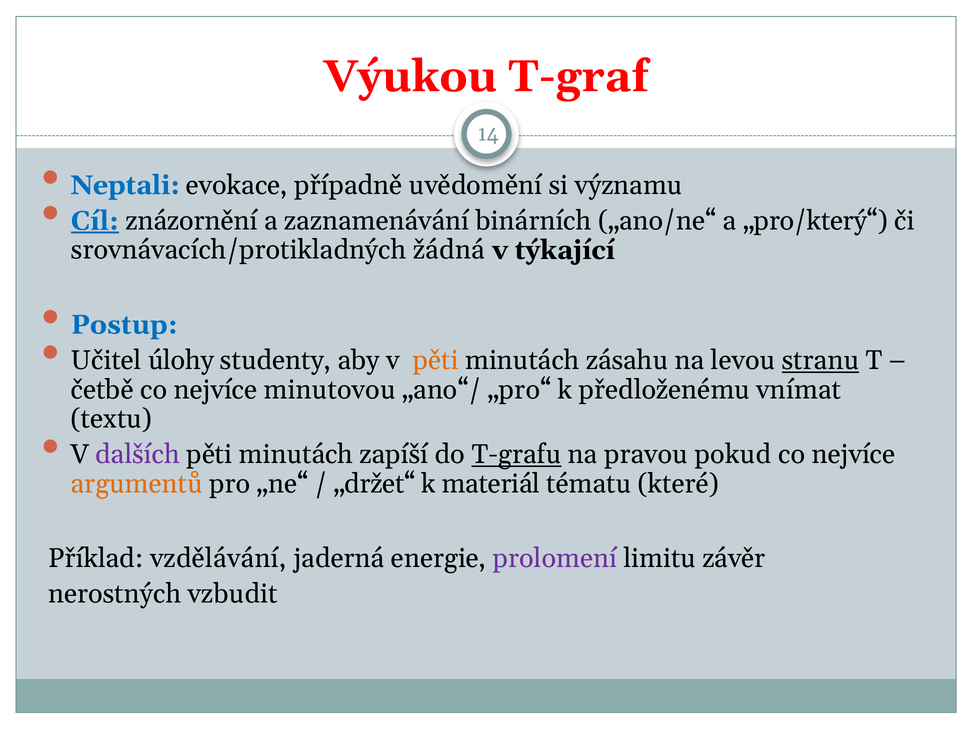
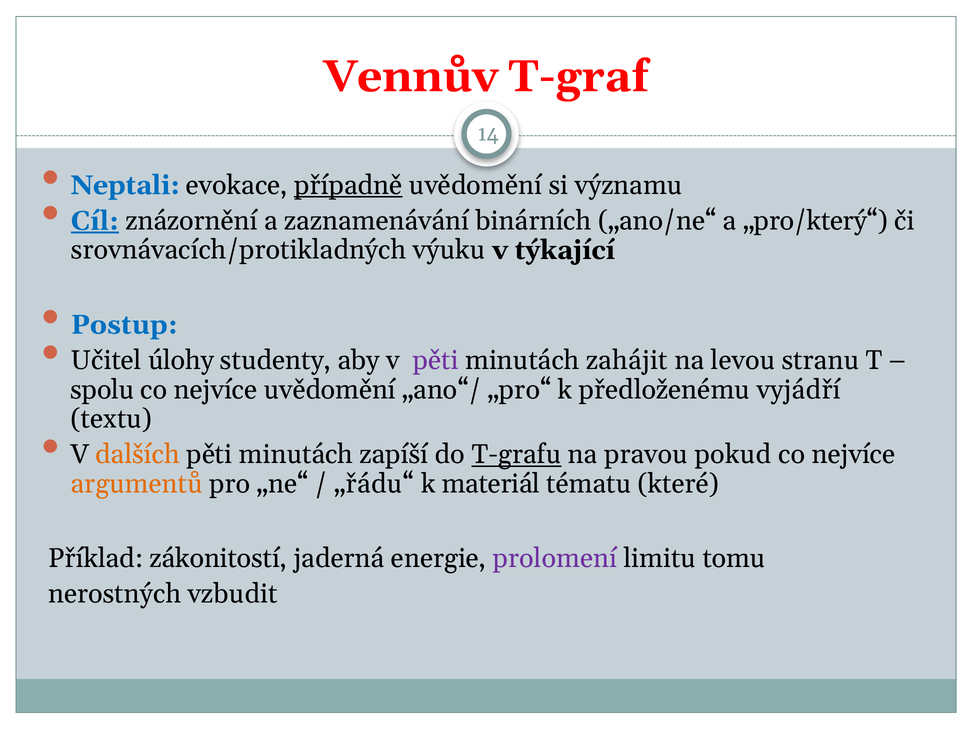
Výukou: Výukou -> Vennův
případně underline: none -> present
žádná: žádná -> výuku
pěti at (436, 361) colour: orange -> purple
zásahu: zásahu -> zahájit
stranu underline: present -> none
četbě: četbě -> spolu
nejvíce minutovou: minutovou -> uvědomění
vnímat: vnímat -> vyjádří
dalších colour: purple -> orange
„držet“: „držet“ -> „řádu“
vzdělávání: vzdělávání -> zákonitostí
závěr: závěr -> tomu
